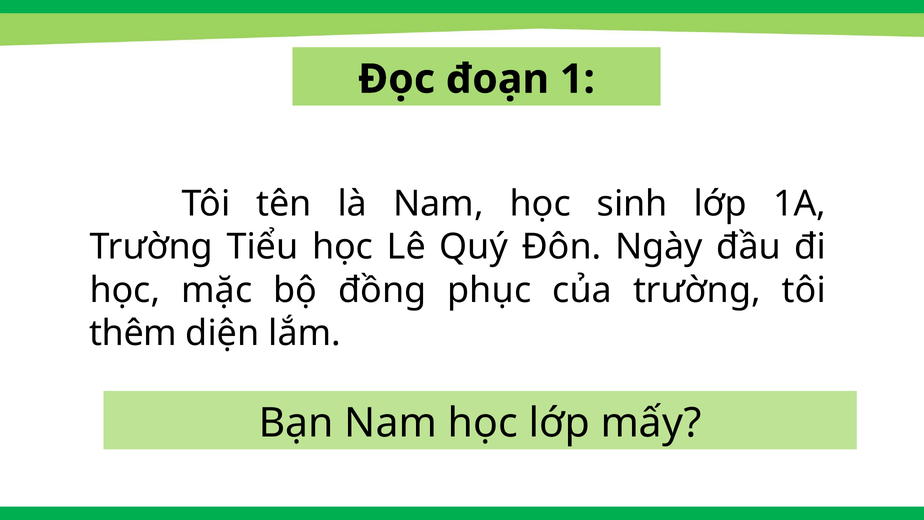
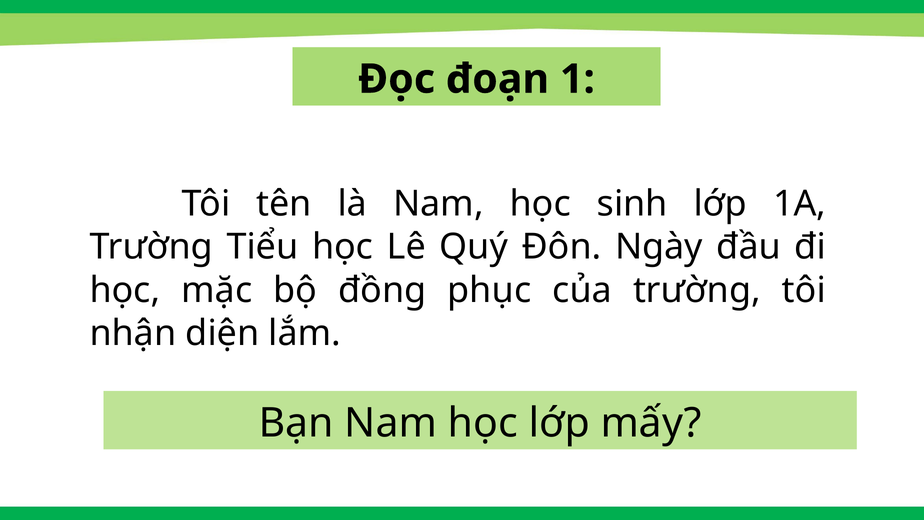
thêm: thêm -> nhận
